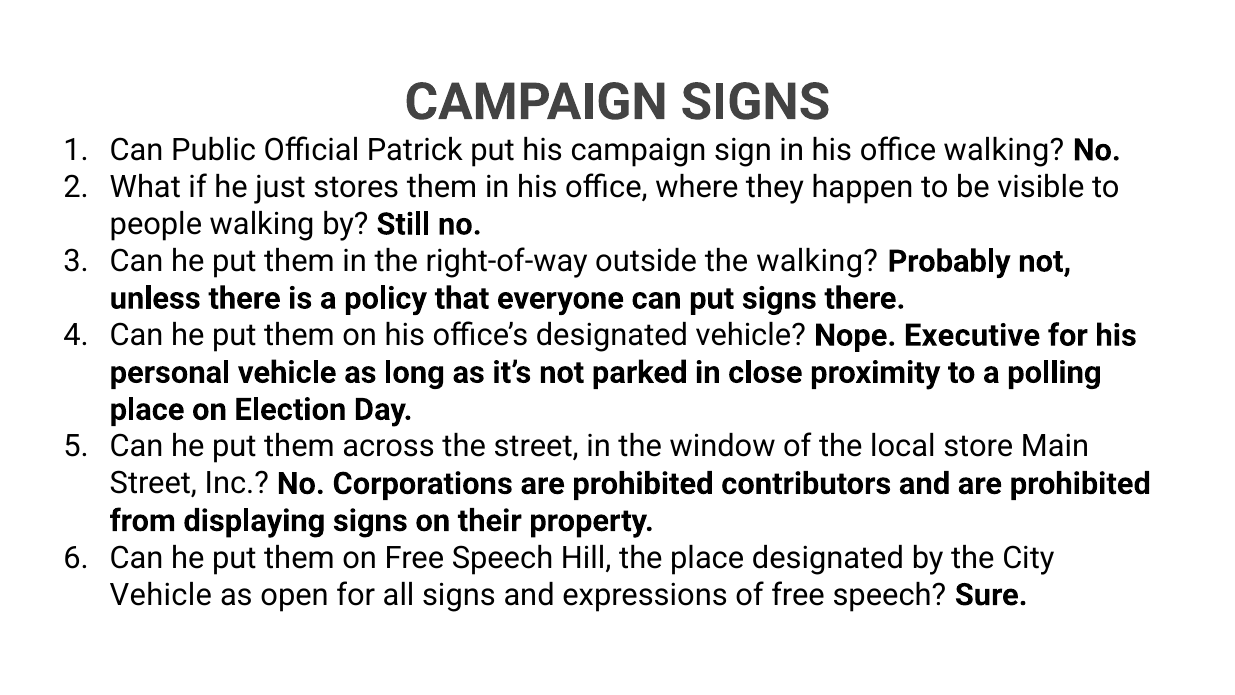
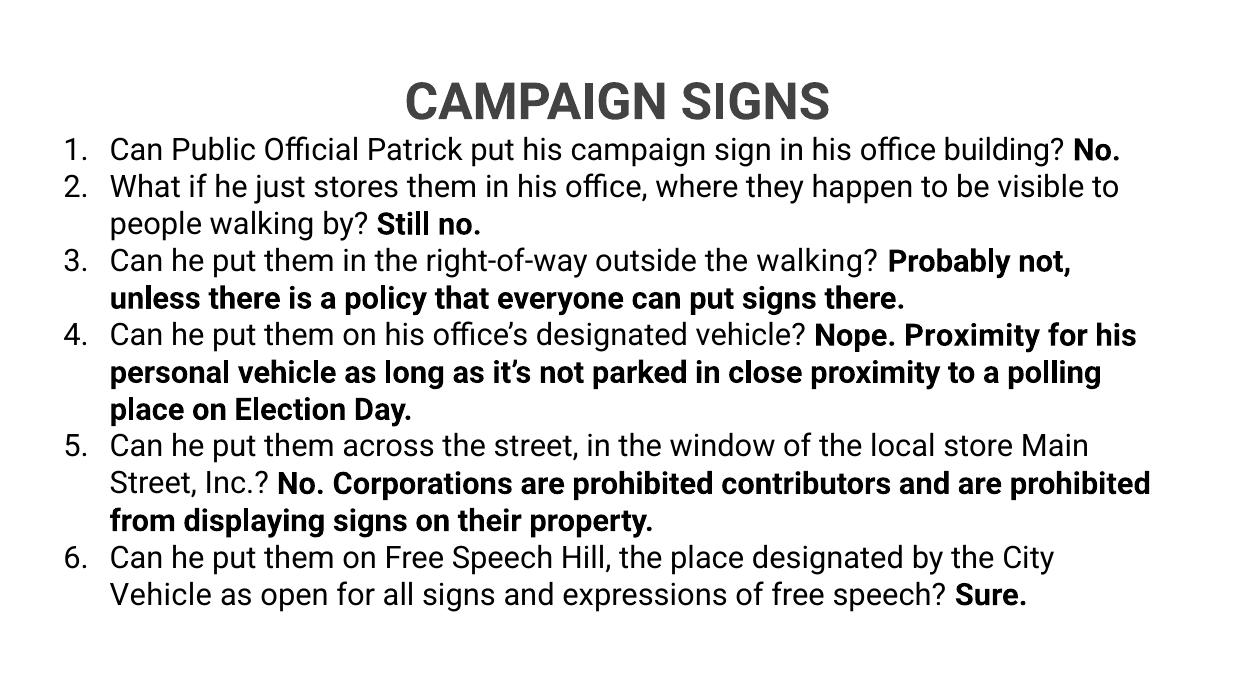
office walking: walking -> building
Nope Executive: Executive -> Proximity
